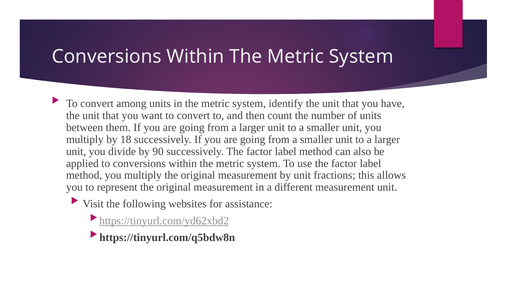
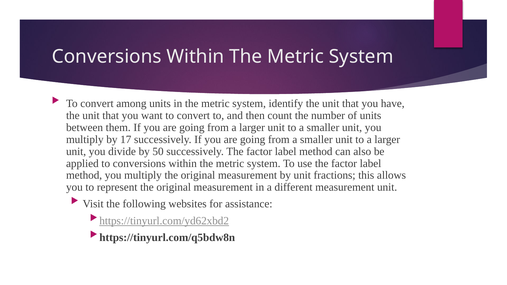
18: 18 -> 17
90: 90 -> 50
